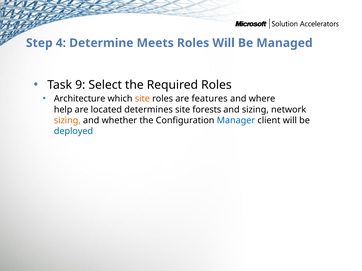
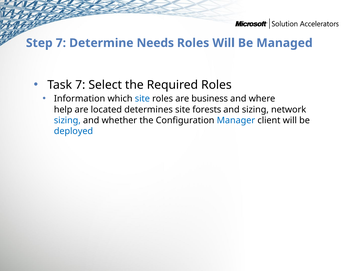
Step 4: 4 -> 7
Meets: Meets -> Needs
Task 9: 9 -> 7
Architecture: Architecture -> Information
site at (142, 99) colour: orange -> blue
features: features -> business
sizing at (67, 121) colour: orange -> blue
